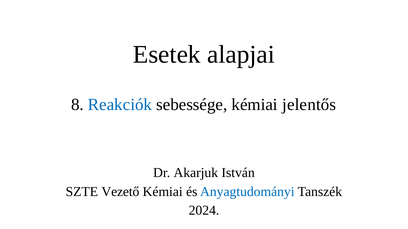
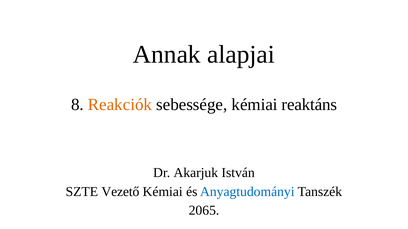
Esetek: Esetek -> Annak
Reakciók colour: blue -> orange
jelentős: jelentős -> reaktáns
2024: 2024 -> 2065
